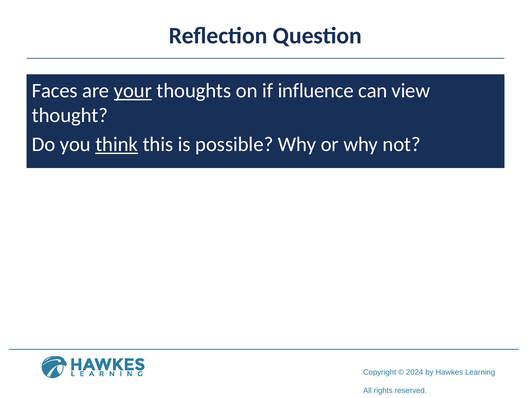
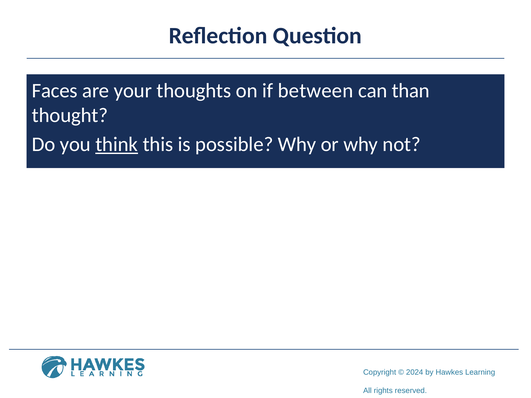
your underline: present -> none
influence: influence -> between
view: view -> than
